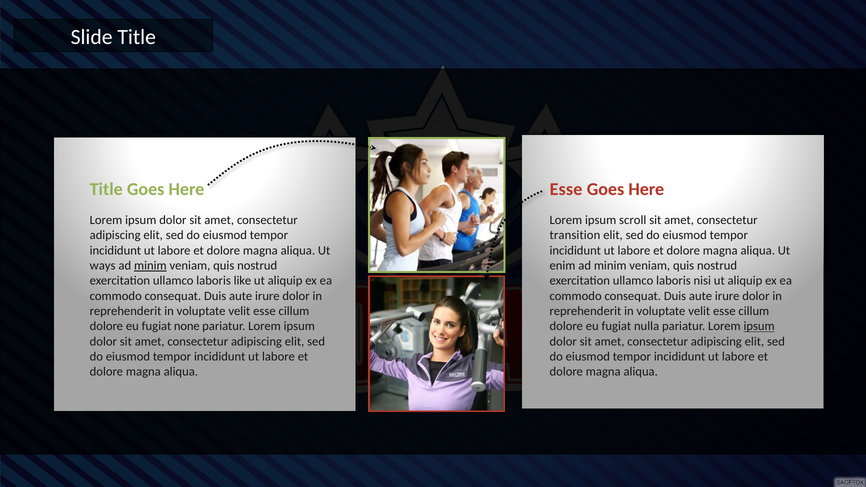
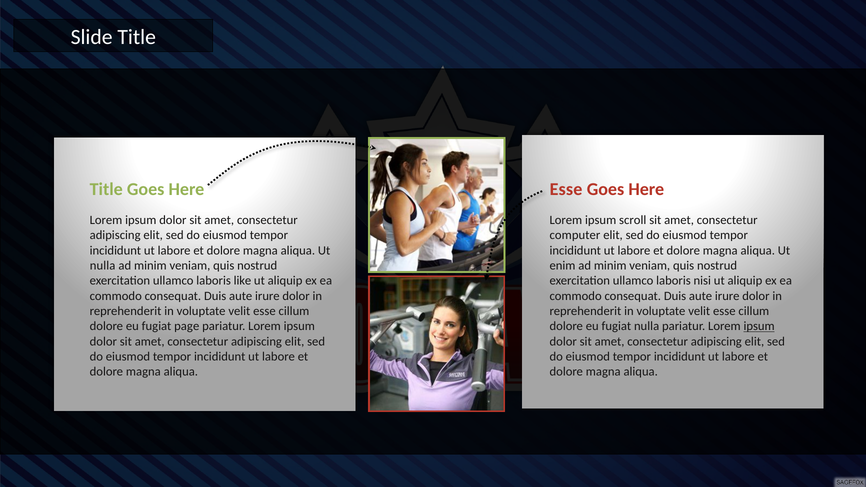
transition: transition -> computer
ways at (103, 266): ways -> nulla
minim at (150, 266) underline: present -> none
none: none -> page
